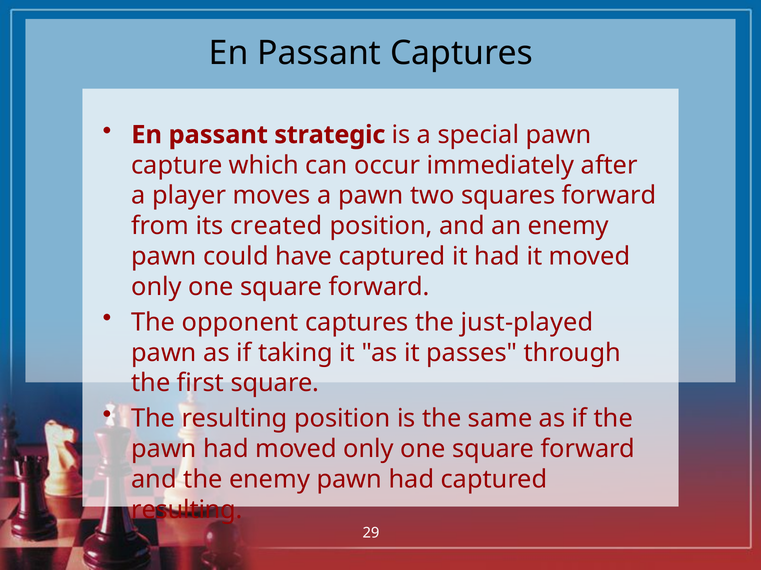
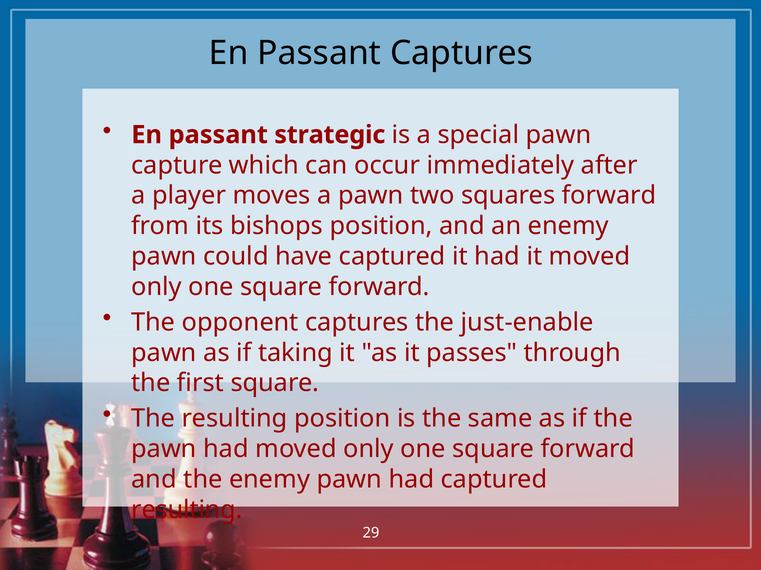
created: created -> bishops
just-played: just-played -> just-enable
